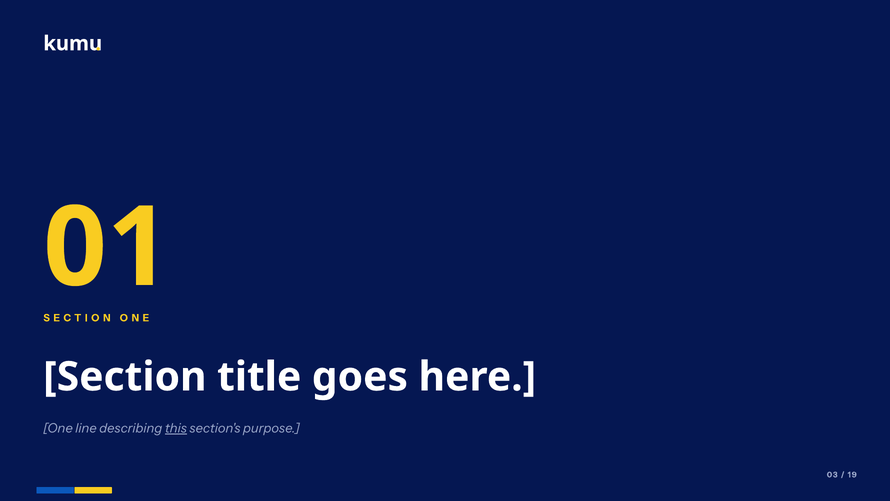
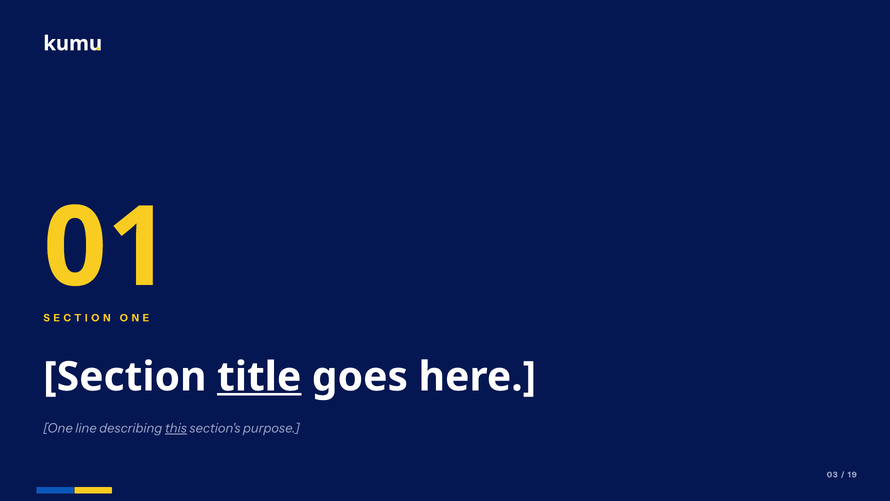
title underline: none -> present
